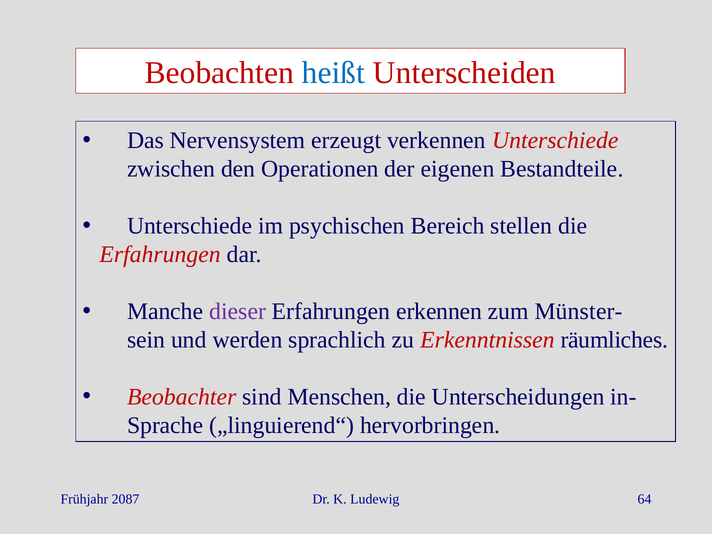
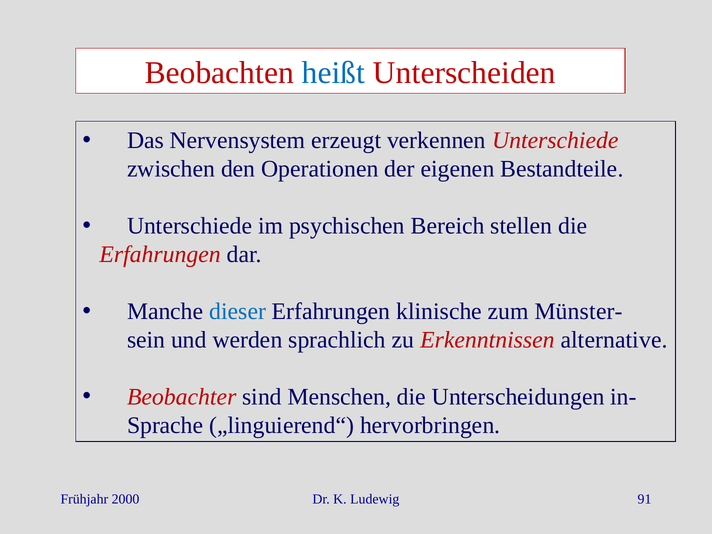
dieser colour: purple -> blue
erkennen: erkennen -> klinische
räumliches: räumliches -> alternative
2087: 2087 -> 2000
64: 64 -> 91
